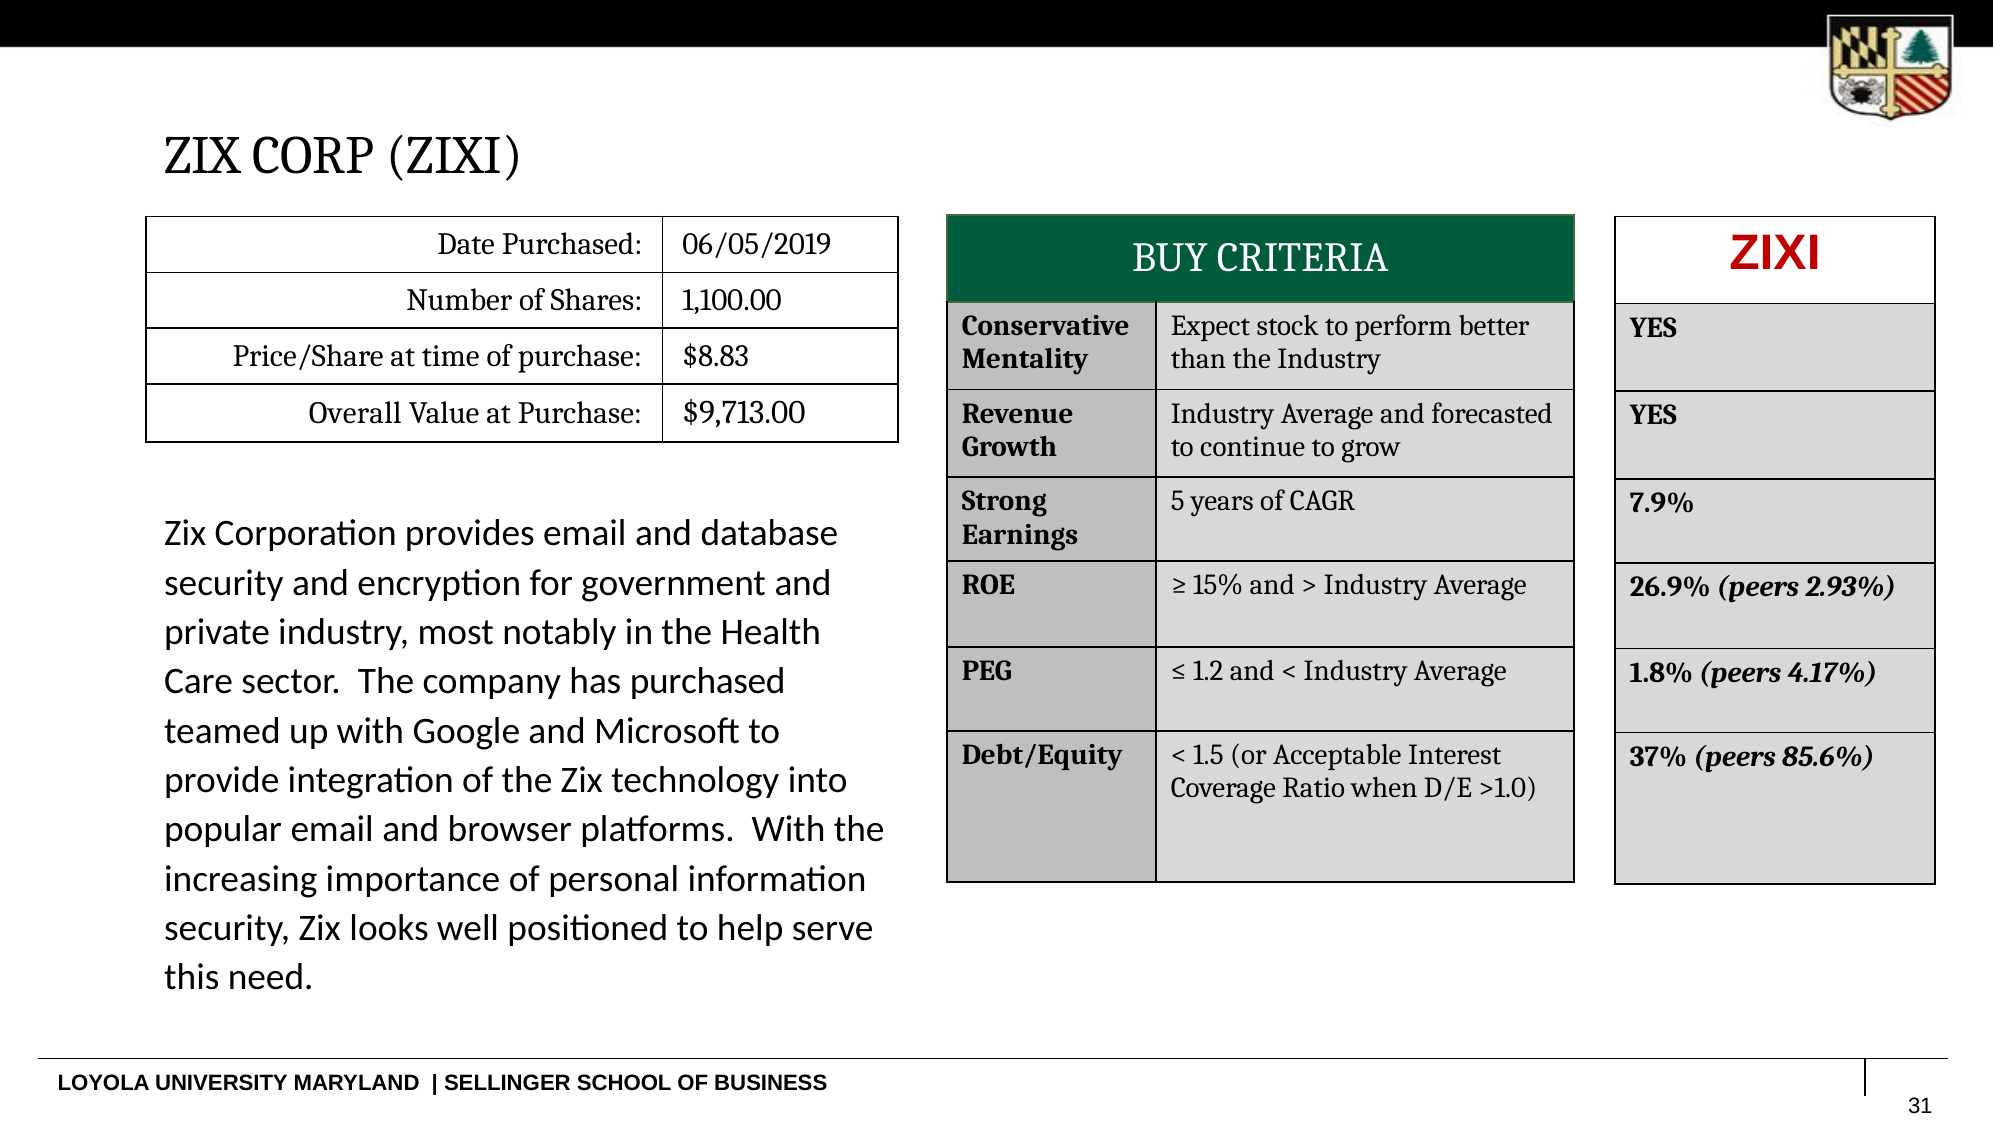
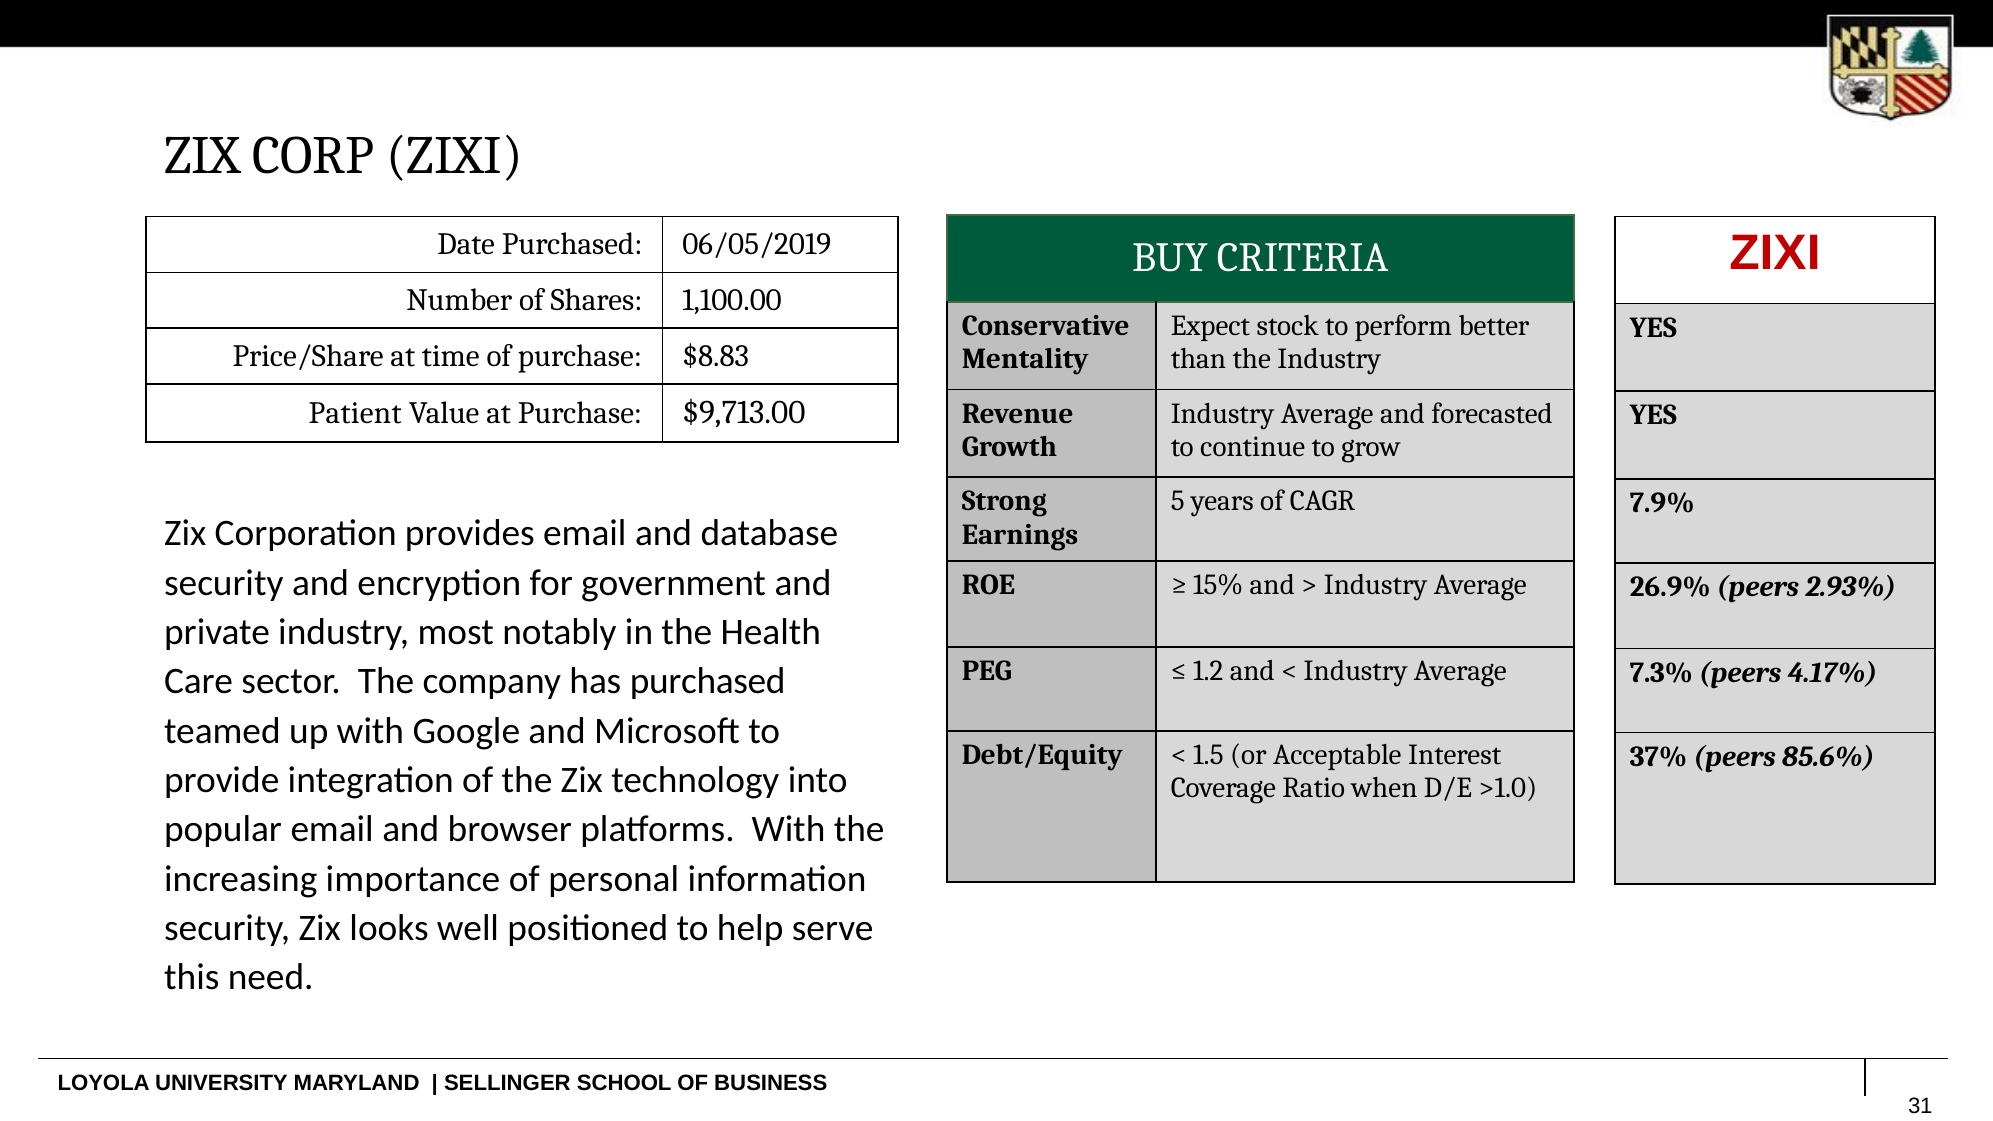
Overall: Overall -> Patient
1.8%: 1.8% -> 7.3%
